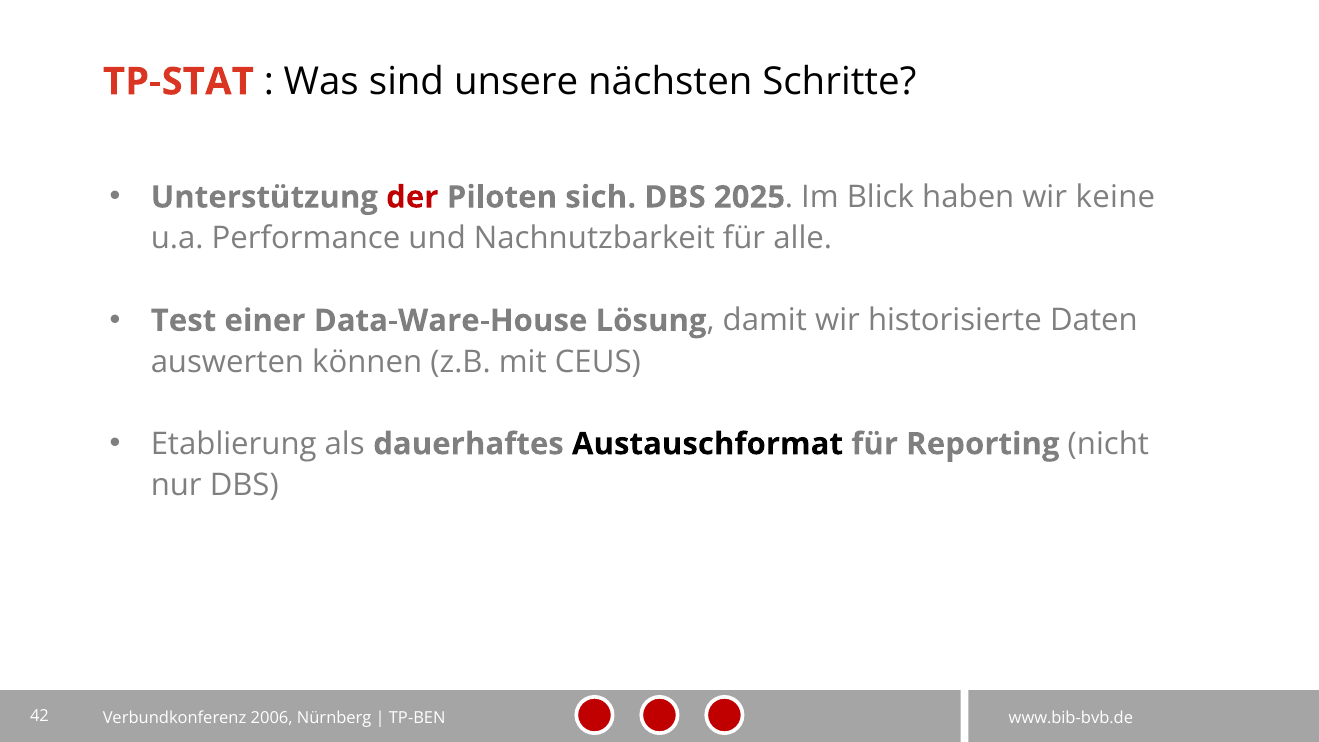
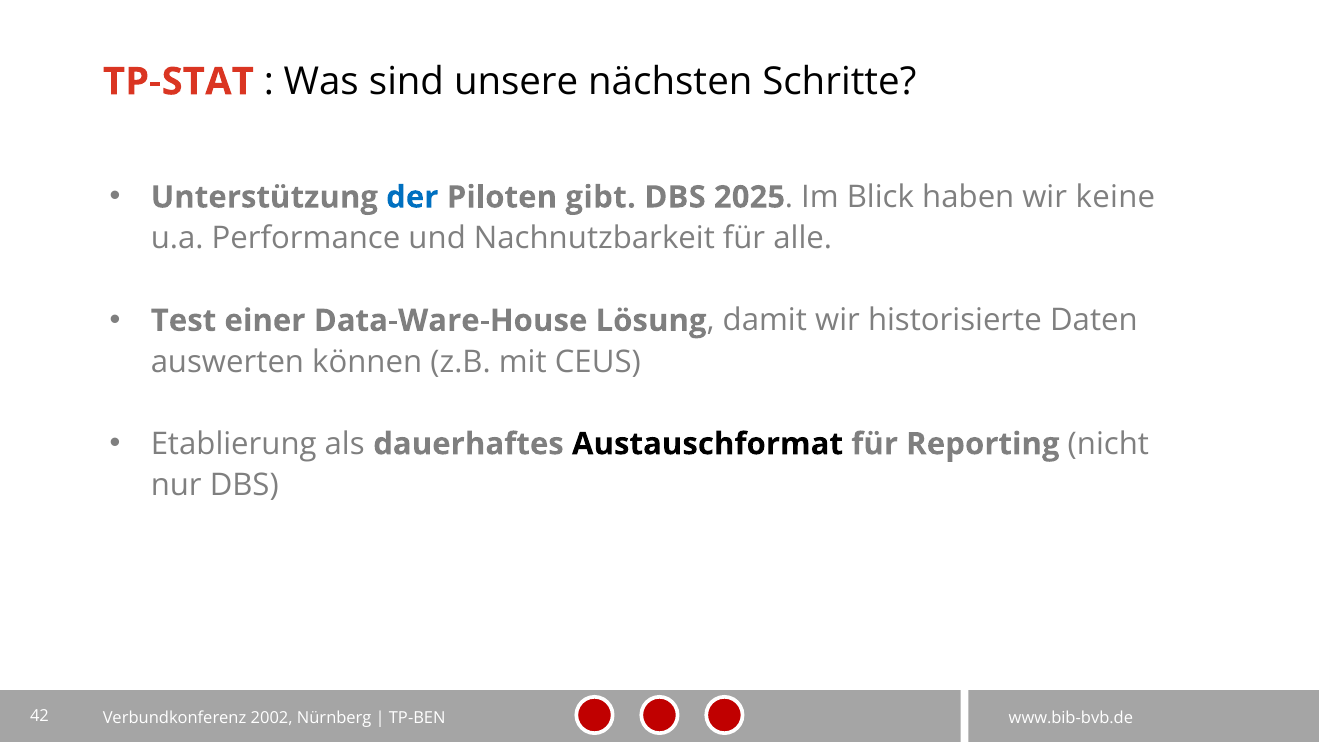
der colour: red -> blue
sich: sich -> gibt
2006: 2006 -> 2002
